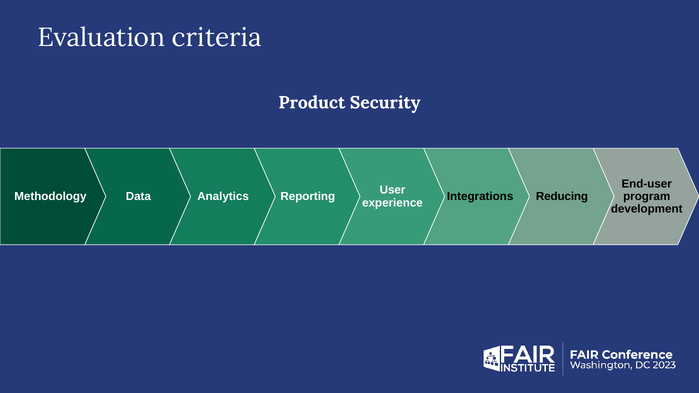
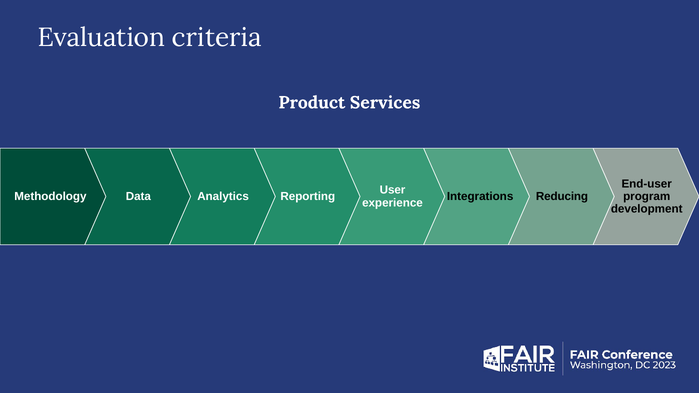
Security: Security -> Services
